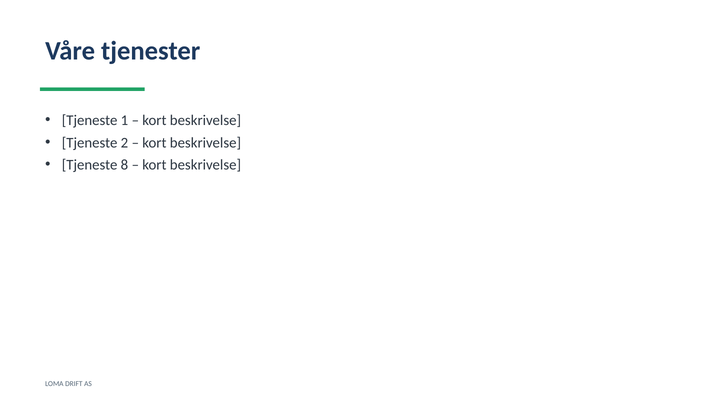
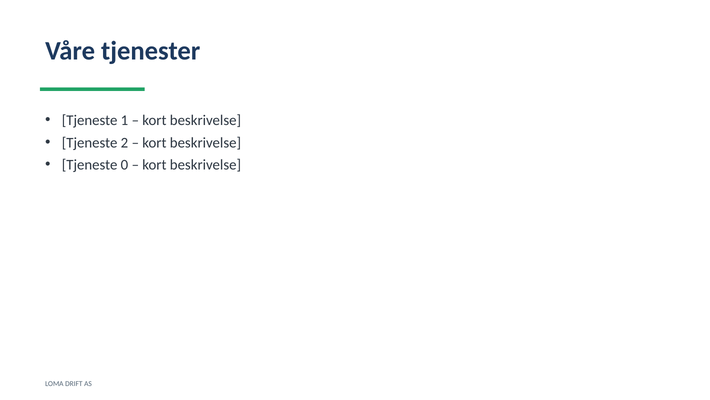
8: 8 -> 0
